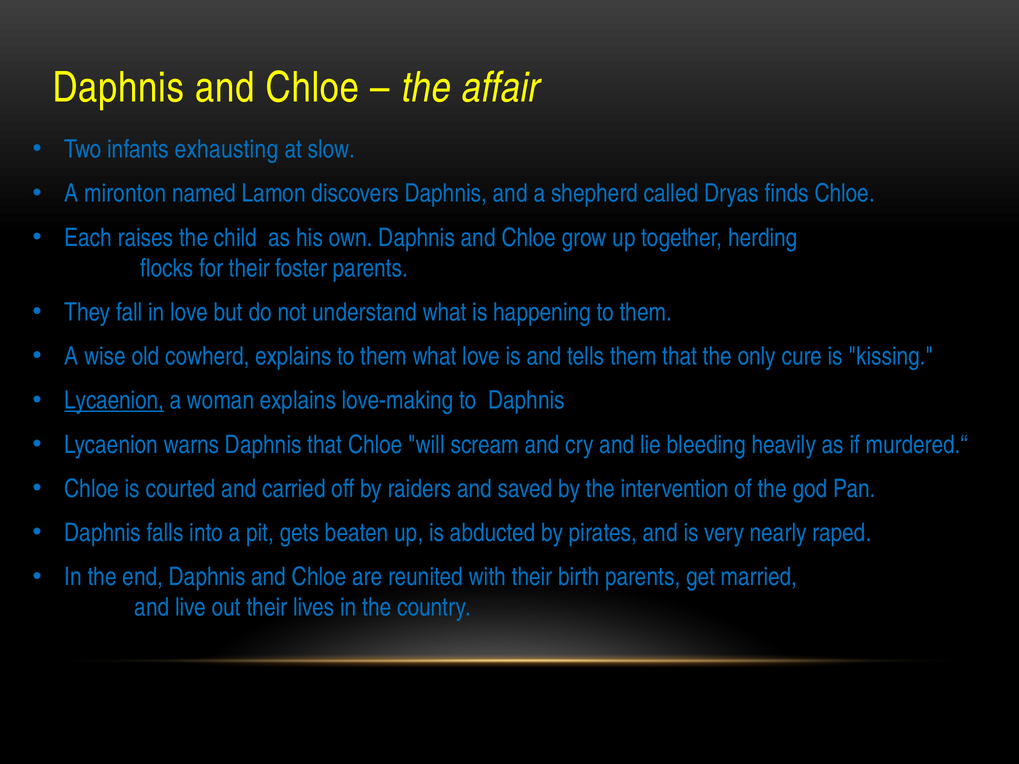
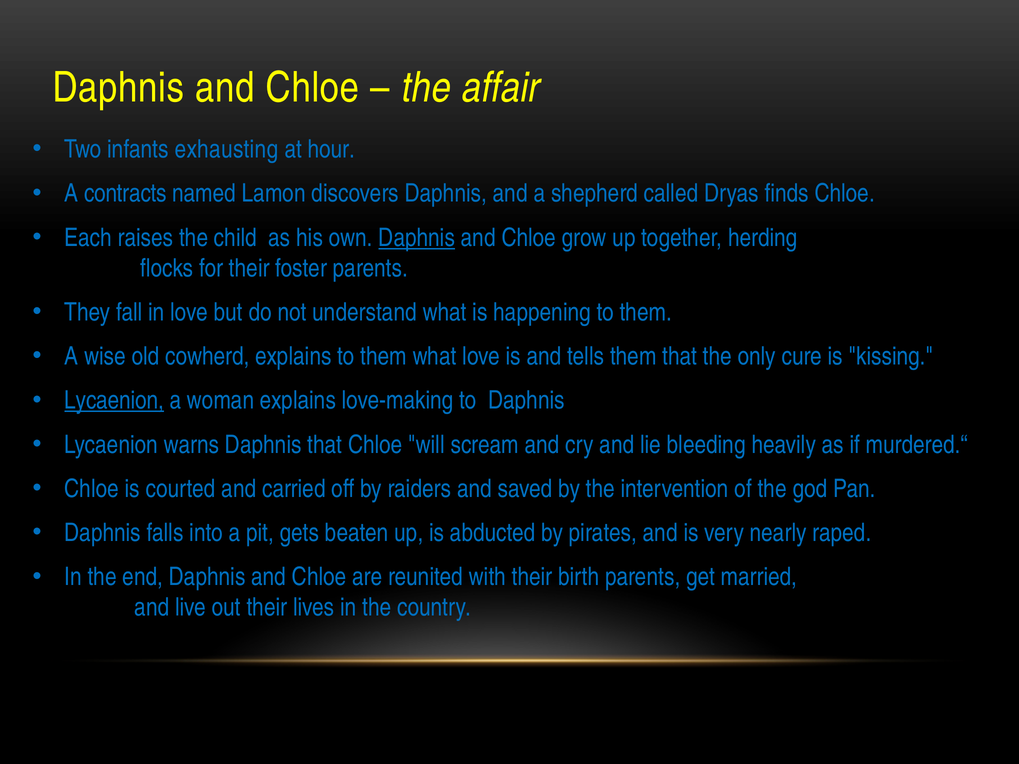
slow: slow -> hour
mironton: mironton -> contracts
Daphnis at (417, 238) underline: none -> present
